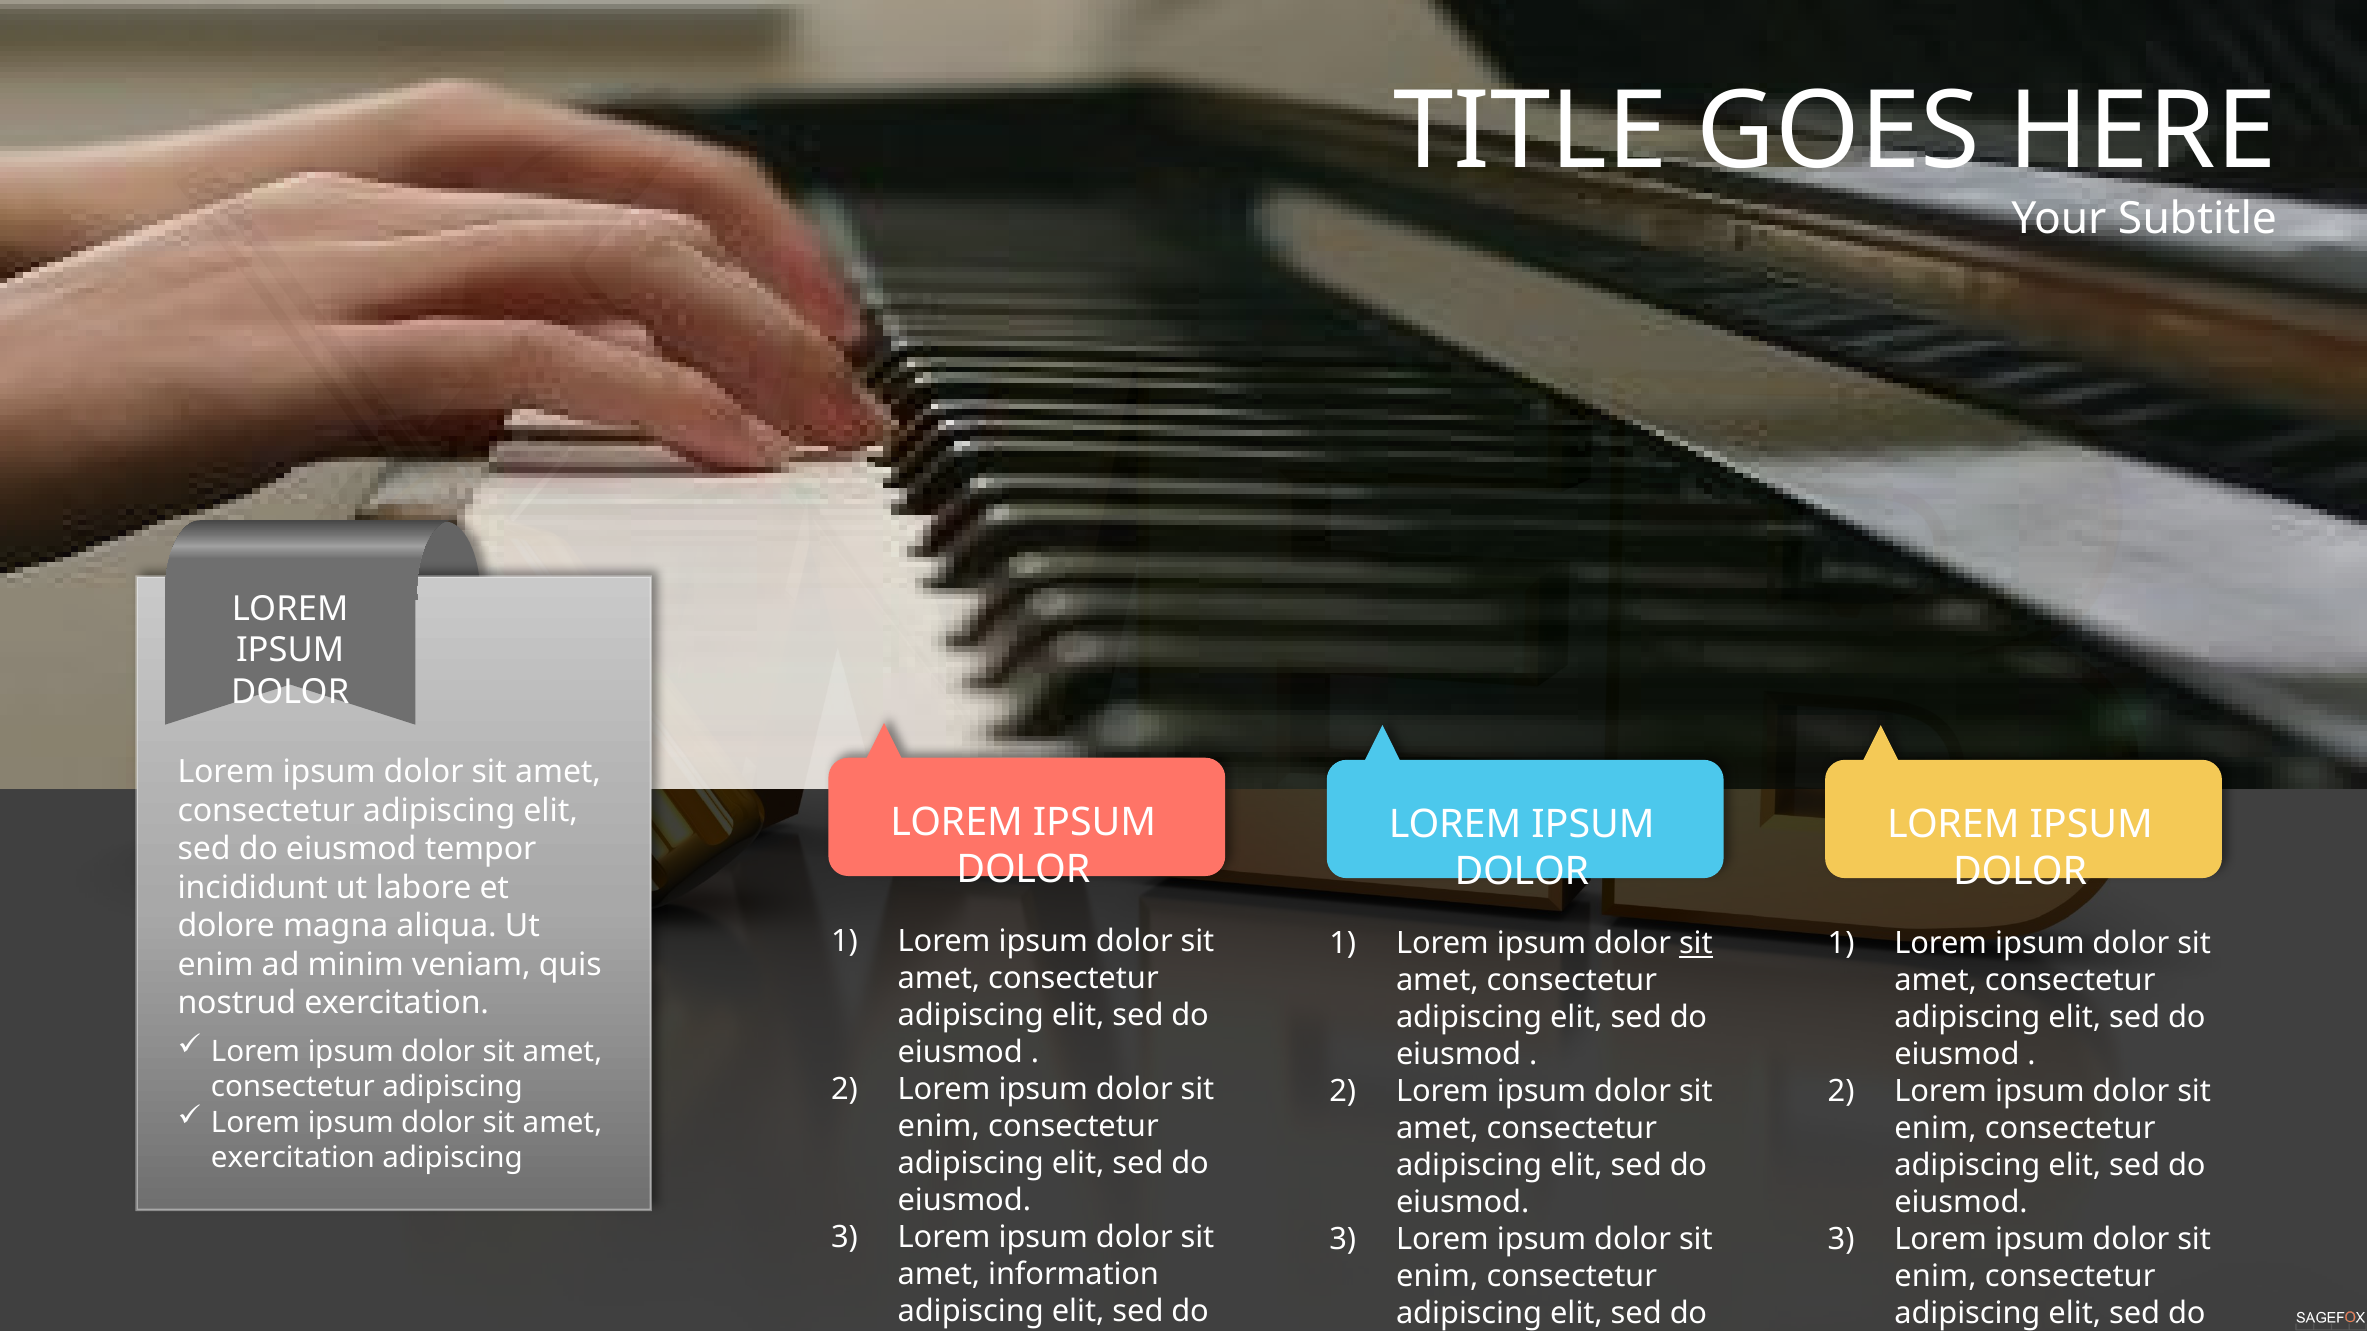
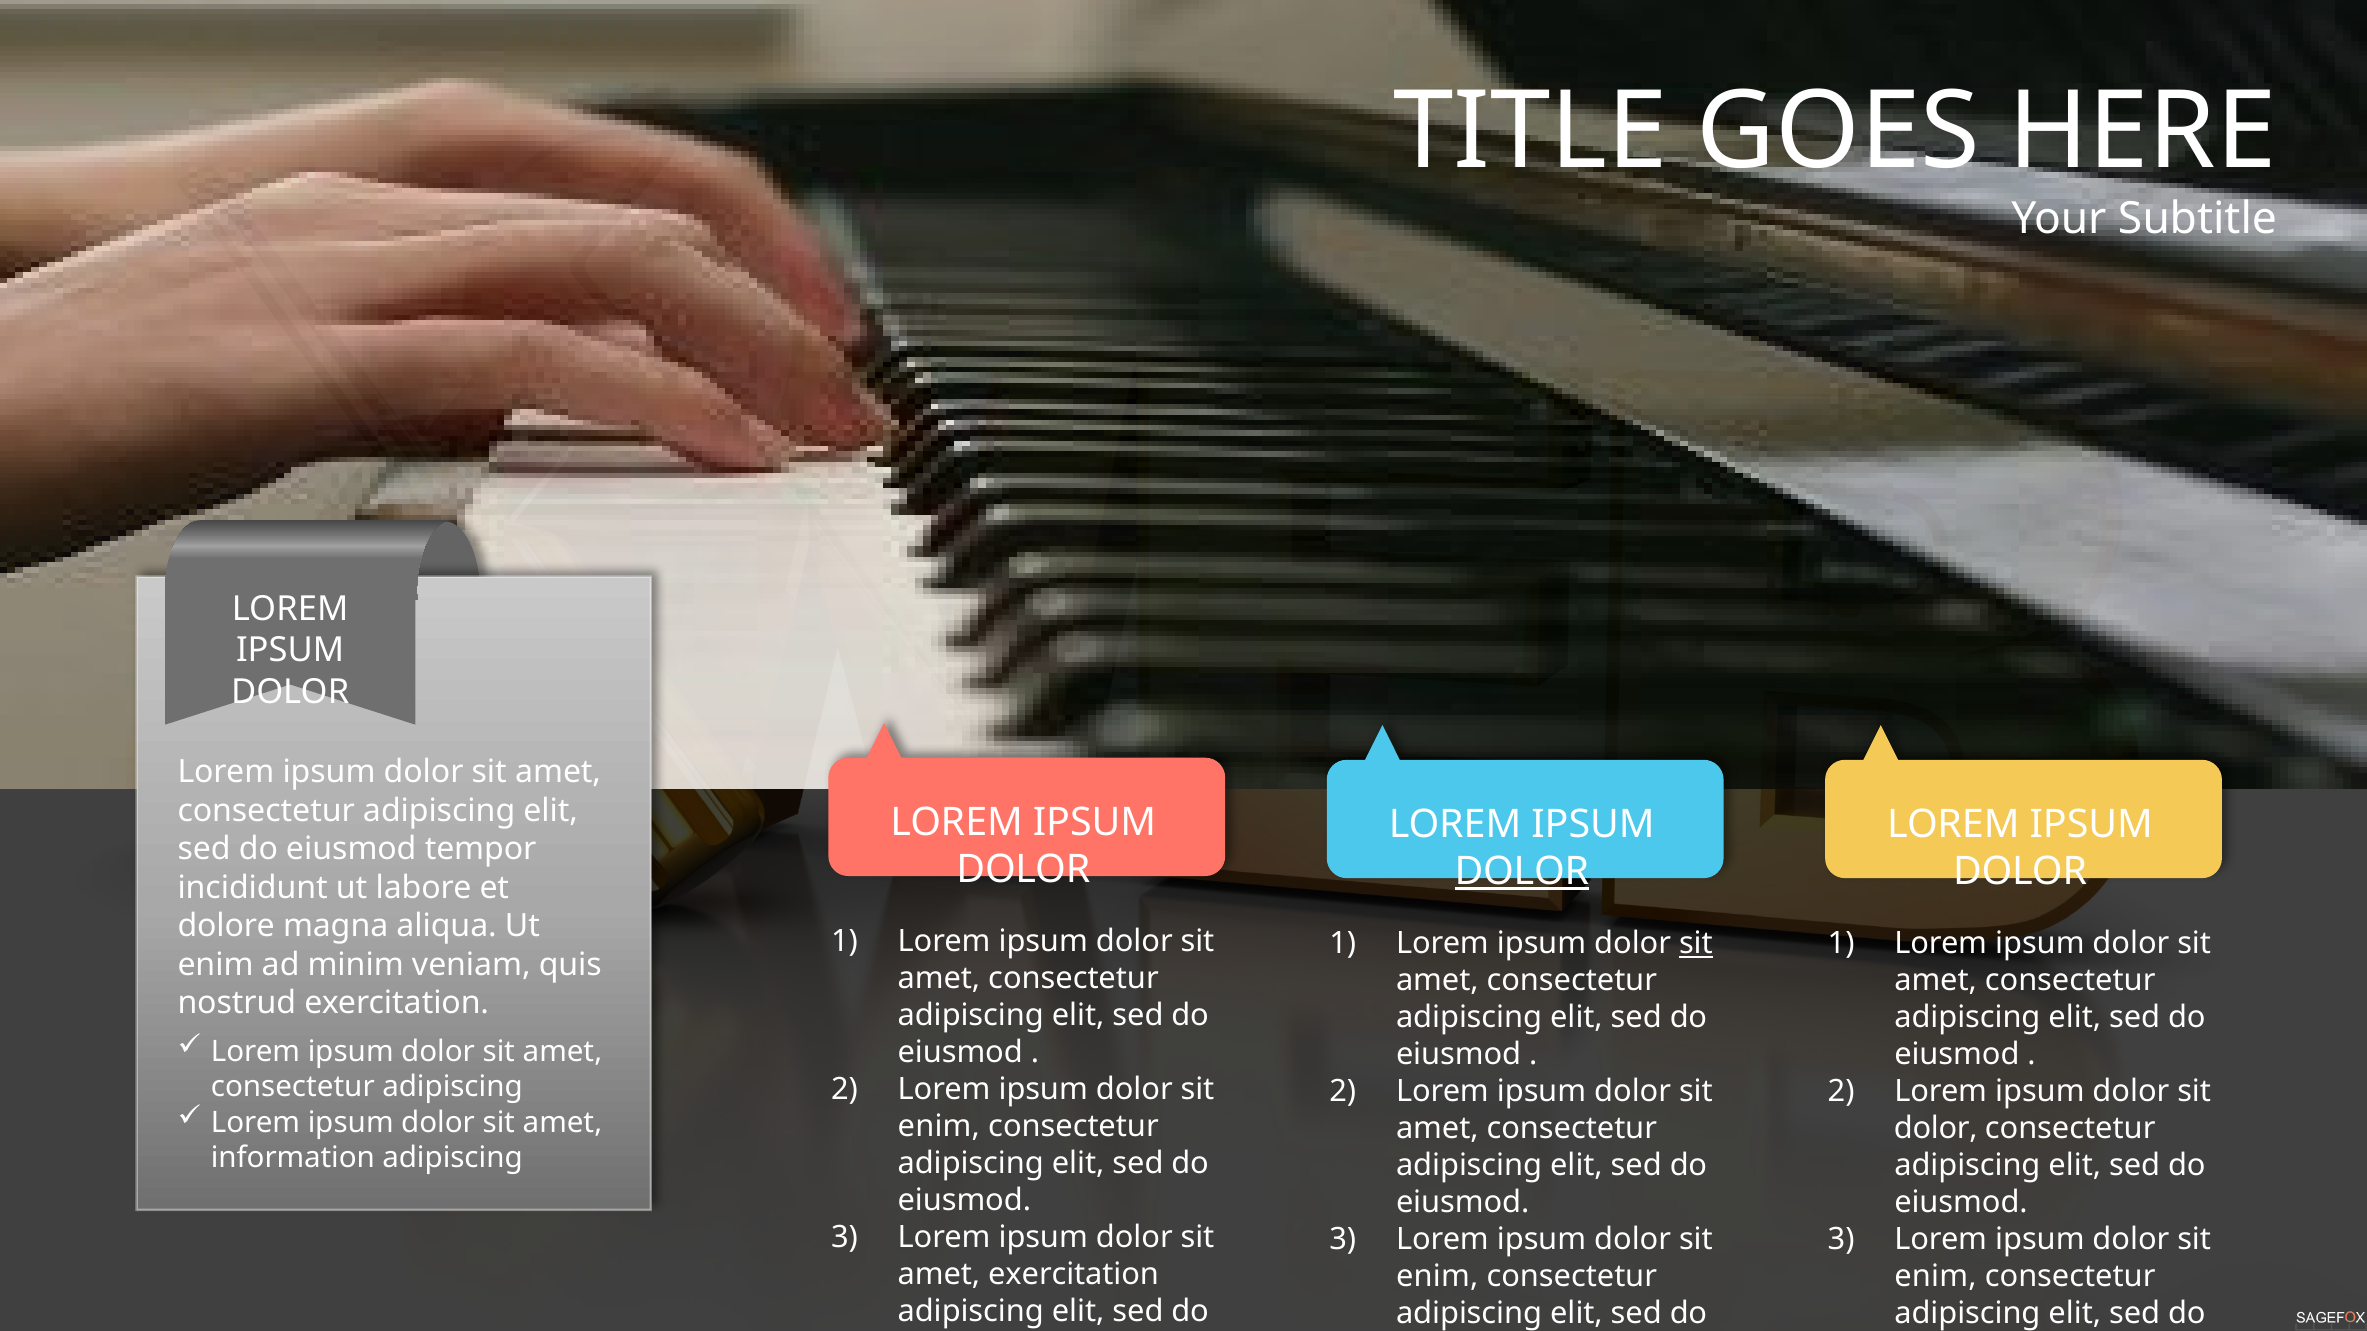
DOLOR at (1522, 872) underline: none -> present
enim at (1935, 1129): enim -> dolor
exercitation at (293, 1159): exercitation -> information
amet information: information -> exercitation
